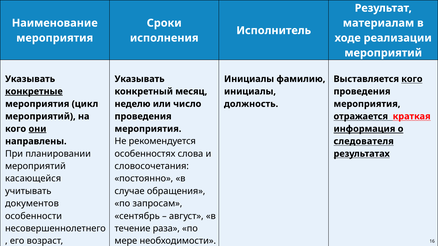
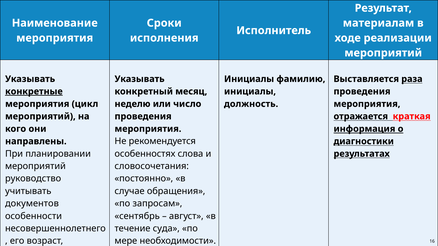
Выставляется кого: кого -> раза
они underline: present -> none
следователя: следователя -> диагностики
касающейся: касающейся -> руководство
раза: раза -> суда
